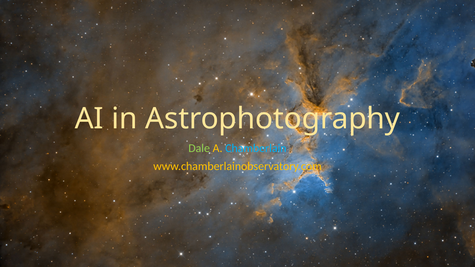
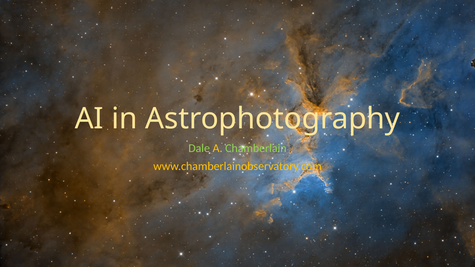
Chamberlain colour: light blue -> light green
